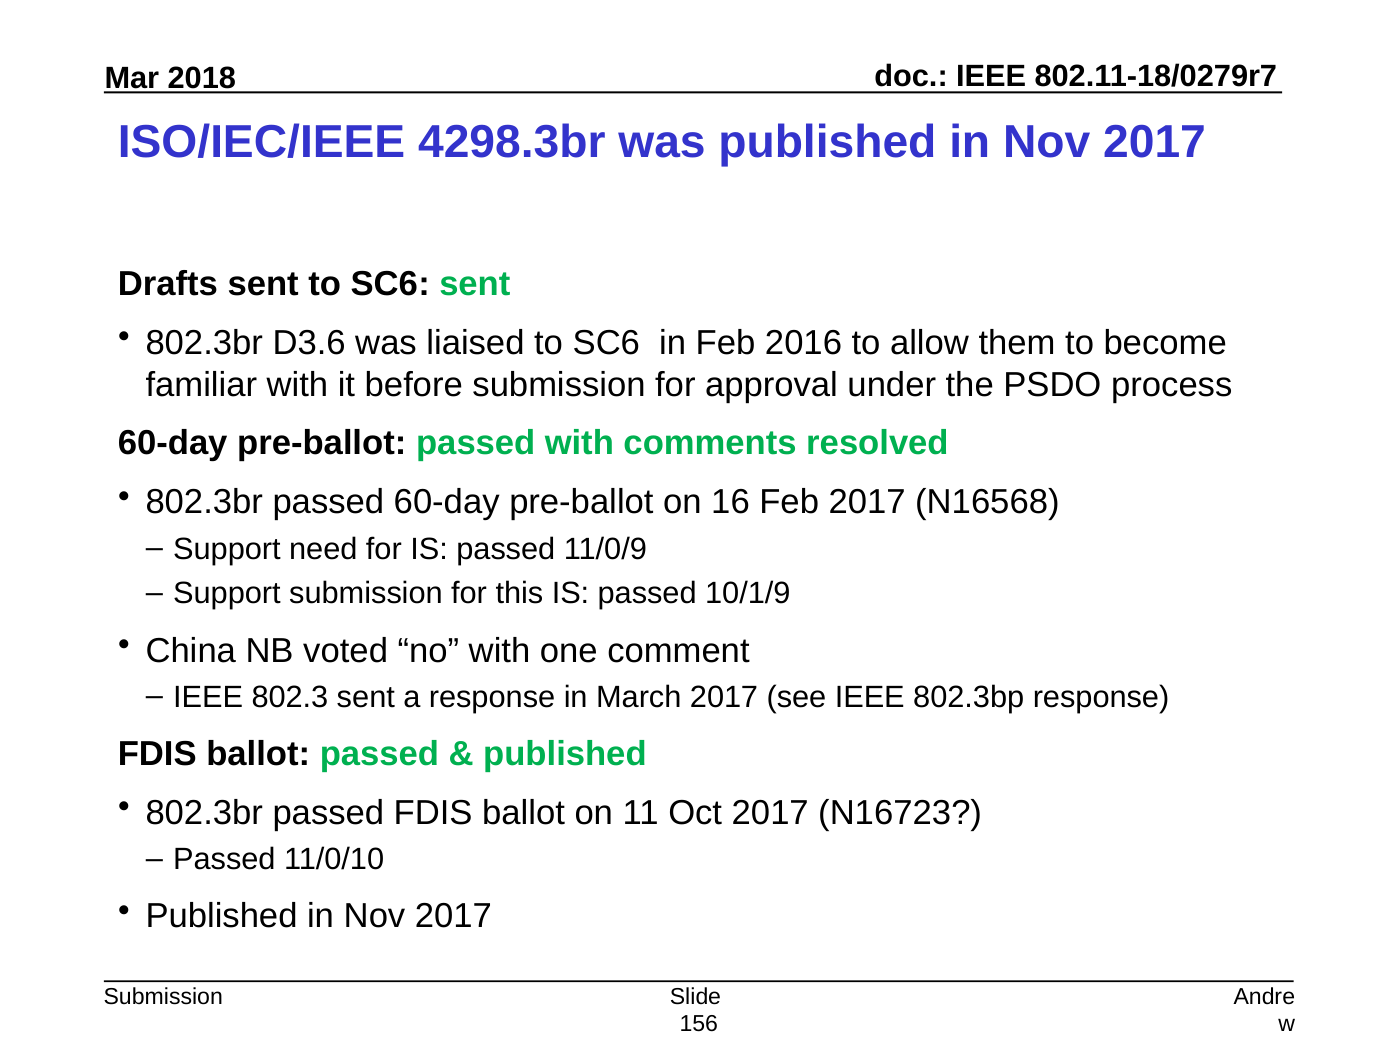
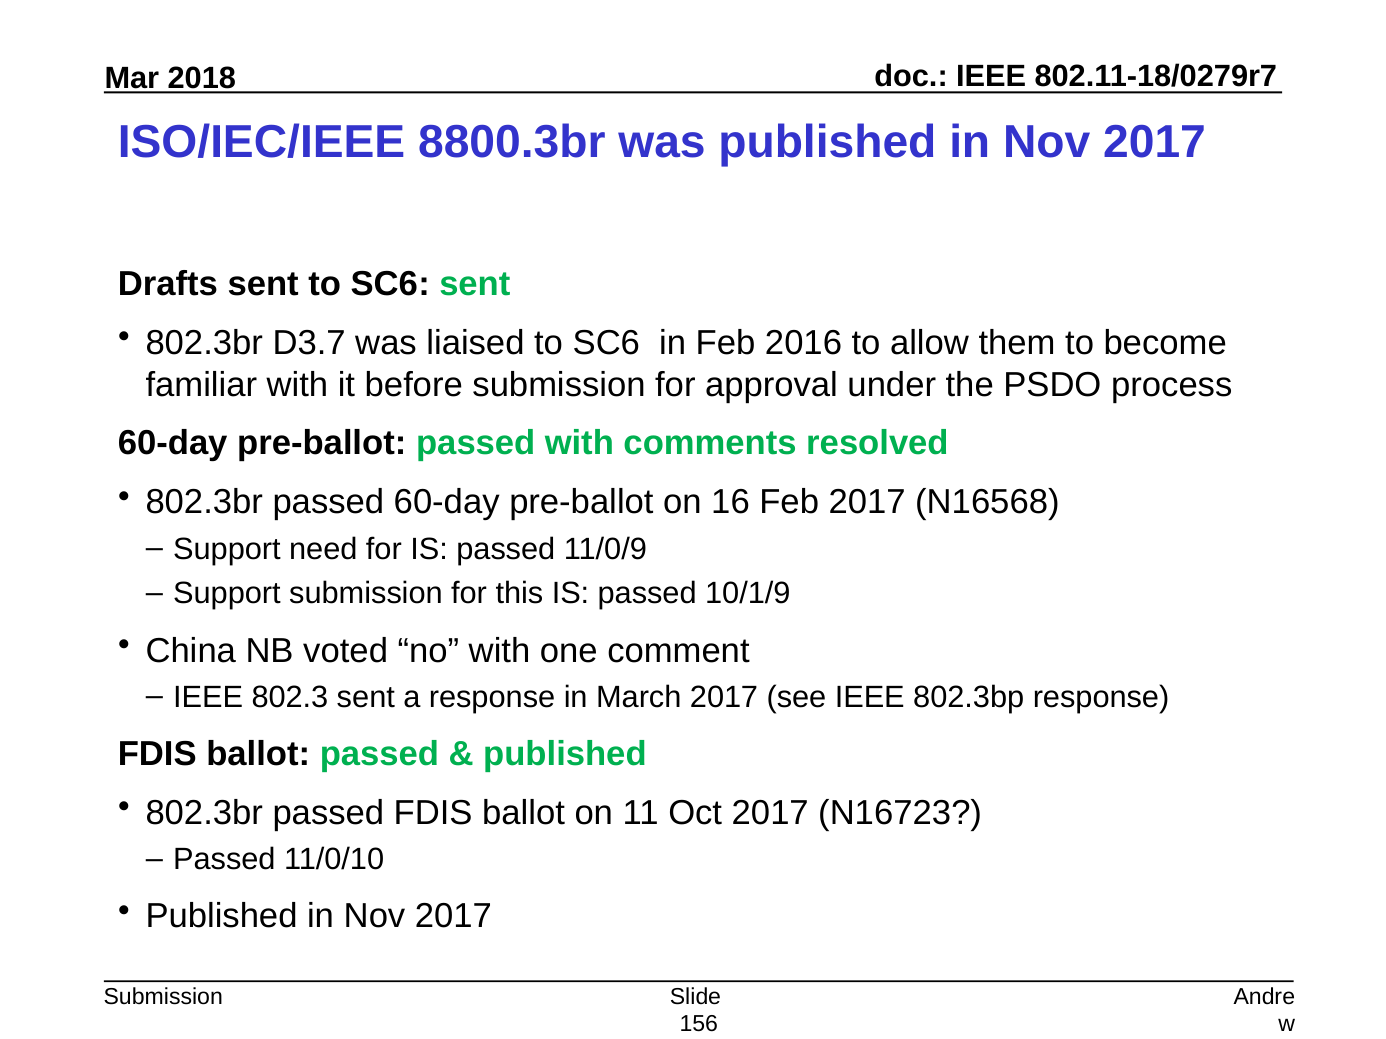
4298.3br: 4298.3br -> 8800.3br
D3.6: D3.6 -> D3.7
